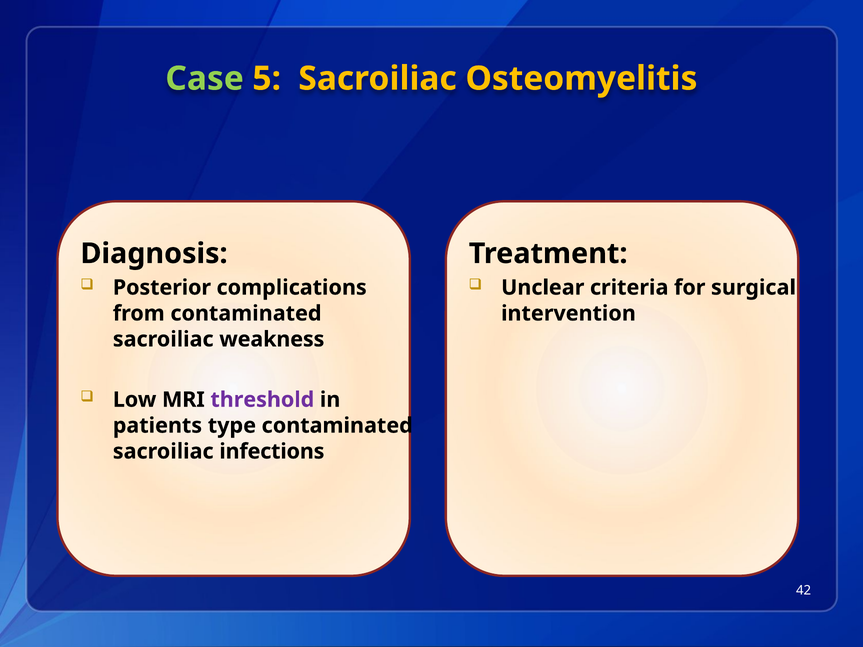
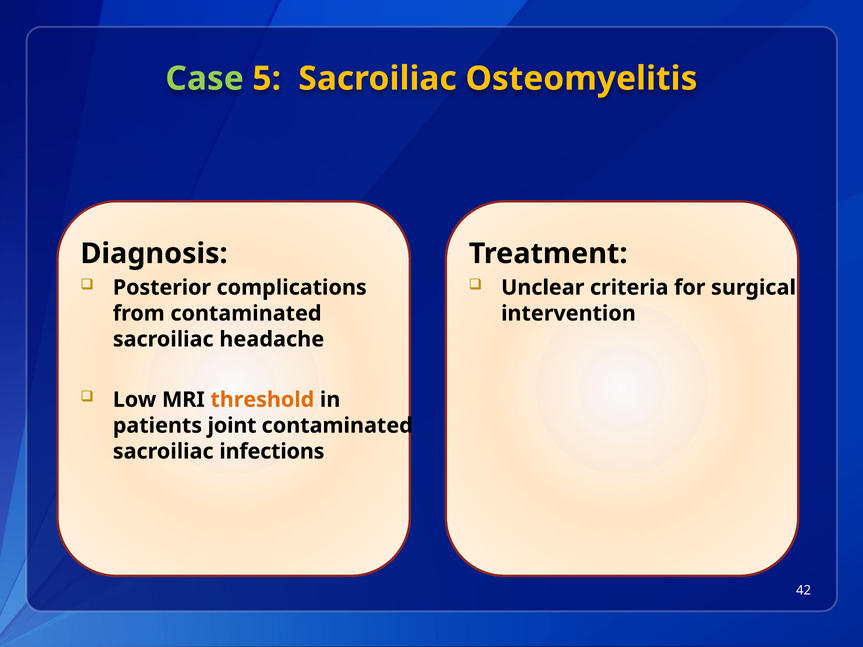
weakness: weakness -> headache
threshold colour: purple -> orange
type: type -> joint
